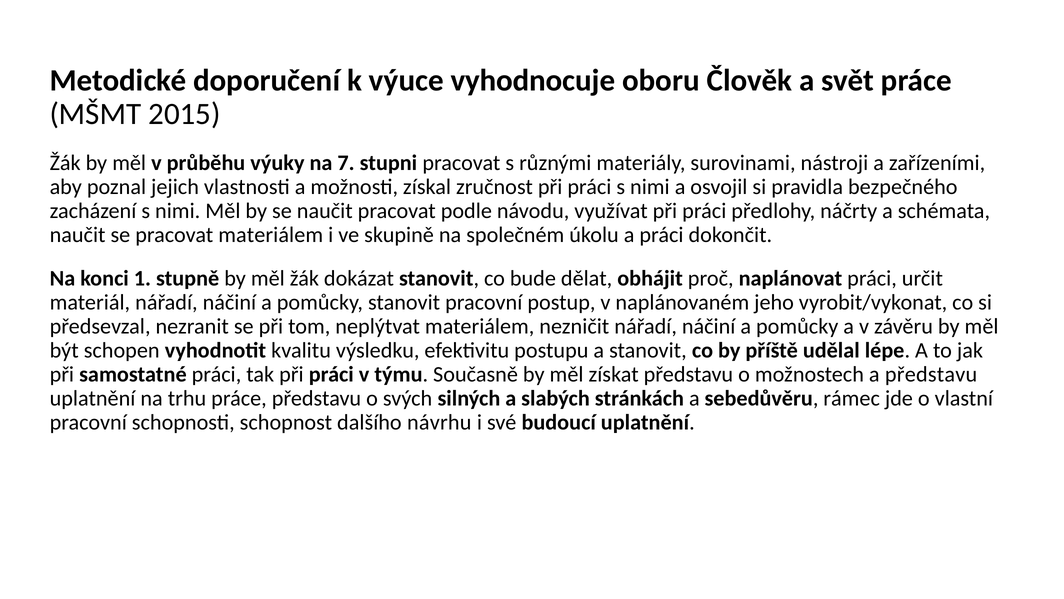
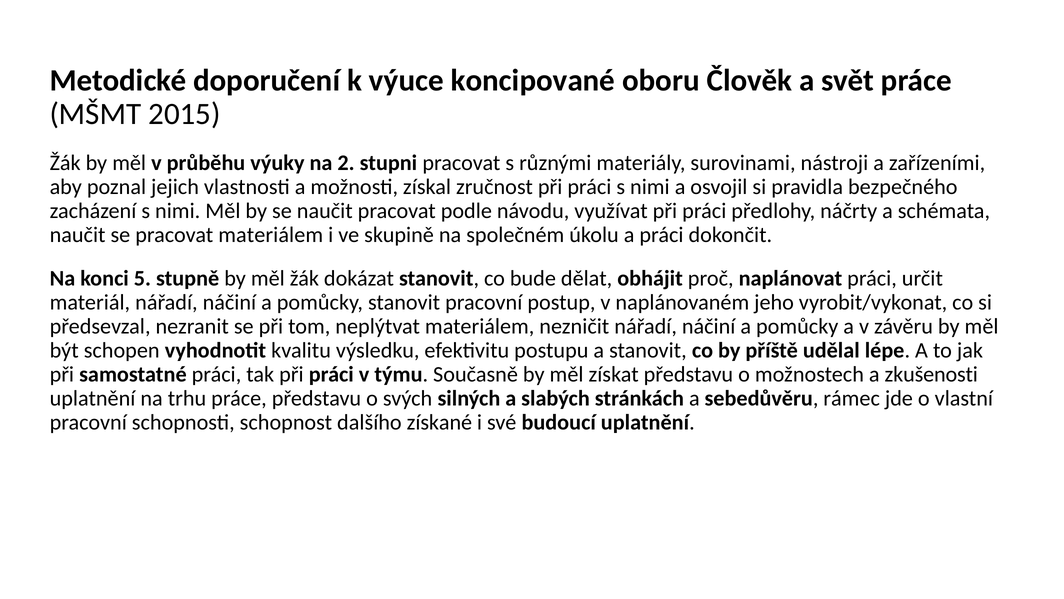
vyhodnocuje: vyhodnocuje -> koncipované
7: 7 -> 2
1: 1 -> 5
a představu: představu -> zkušenosti
návrhu: návrhu -> získané
